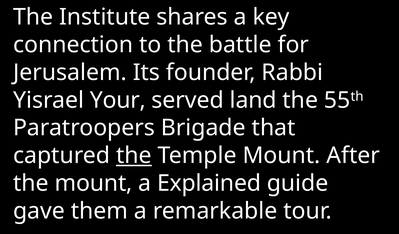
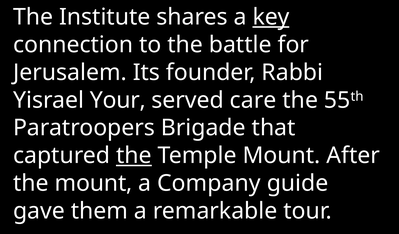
key underline: none -> present
land: land -> care
Explained: Explained -> Company
